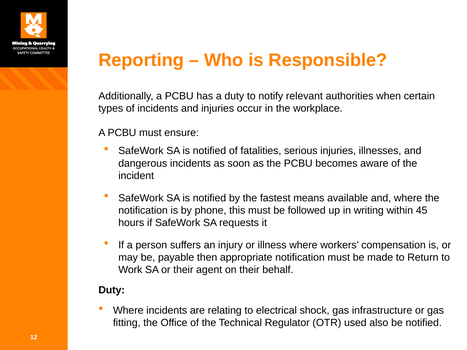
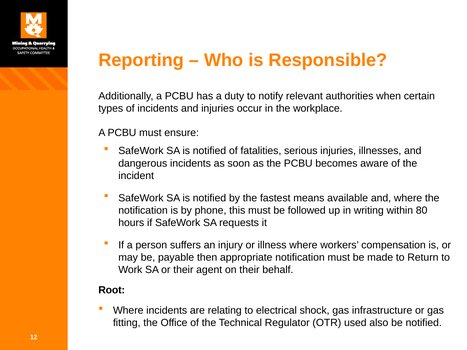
45: 45 -> 80
Duty at (112, 290): Duty -> Root
